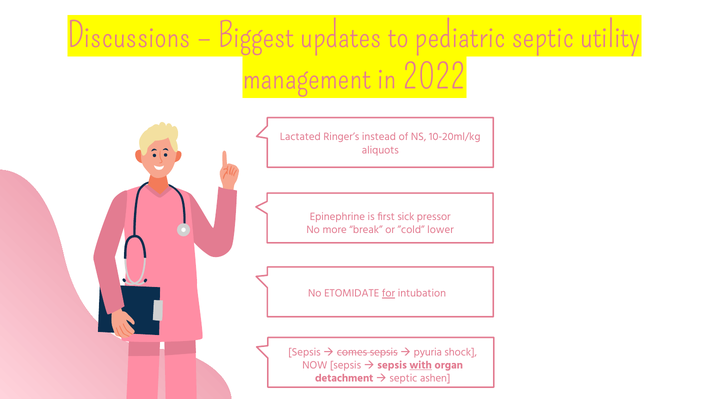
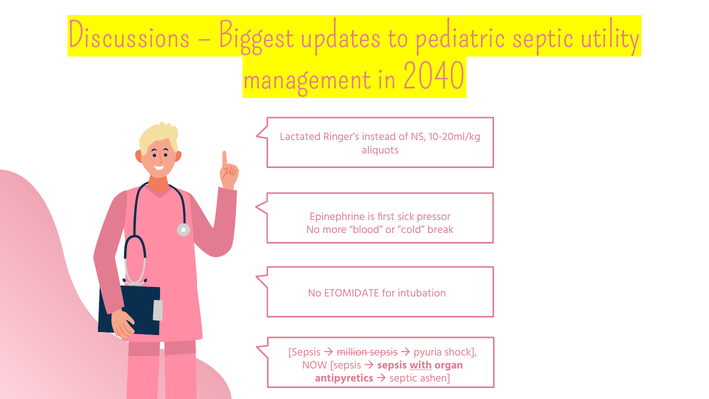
2022: 2022 -> 2040
break: break -> blood
lower: lower -> break
for underline: present -> none
comes: comes -> million
detachment: detachment -> antipyretics
